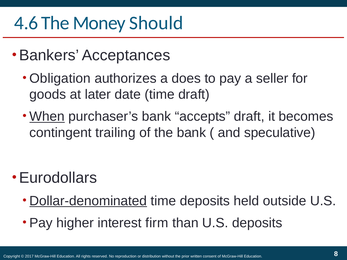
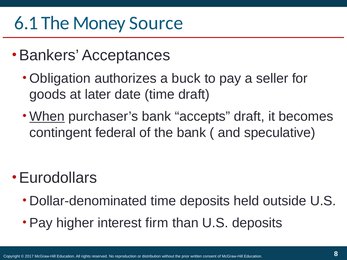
4.6: 4.6 -> 6.1
Should: Should -> Source
does: does -> buck
trailing: trailing -> federal
Dollar-denominated underline: present -> none
